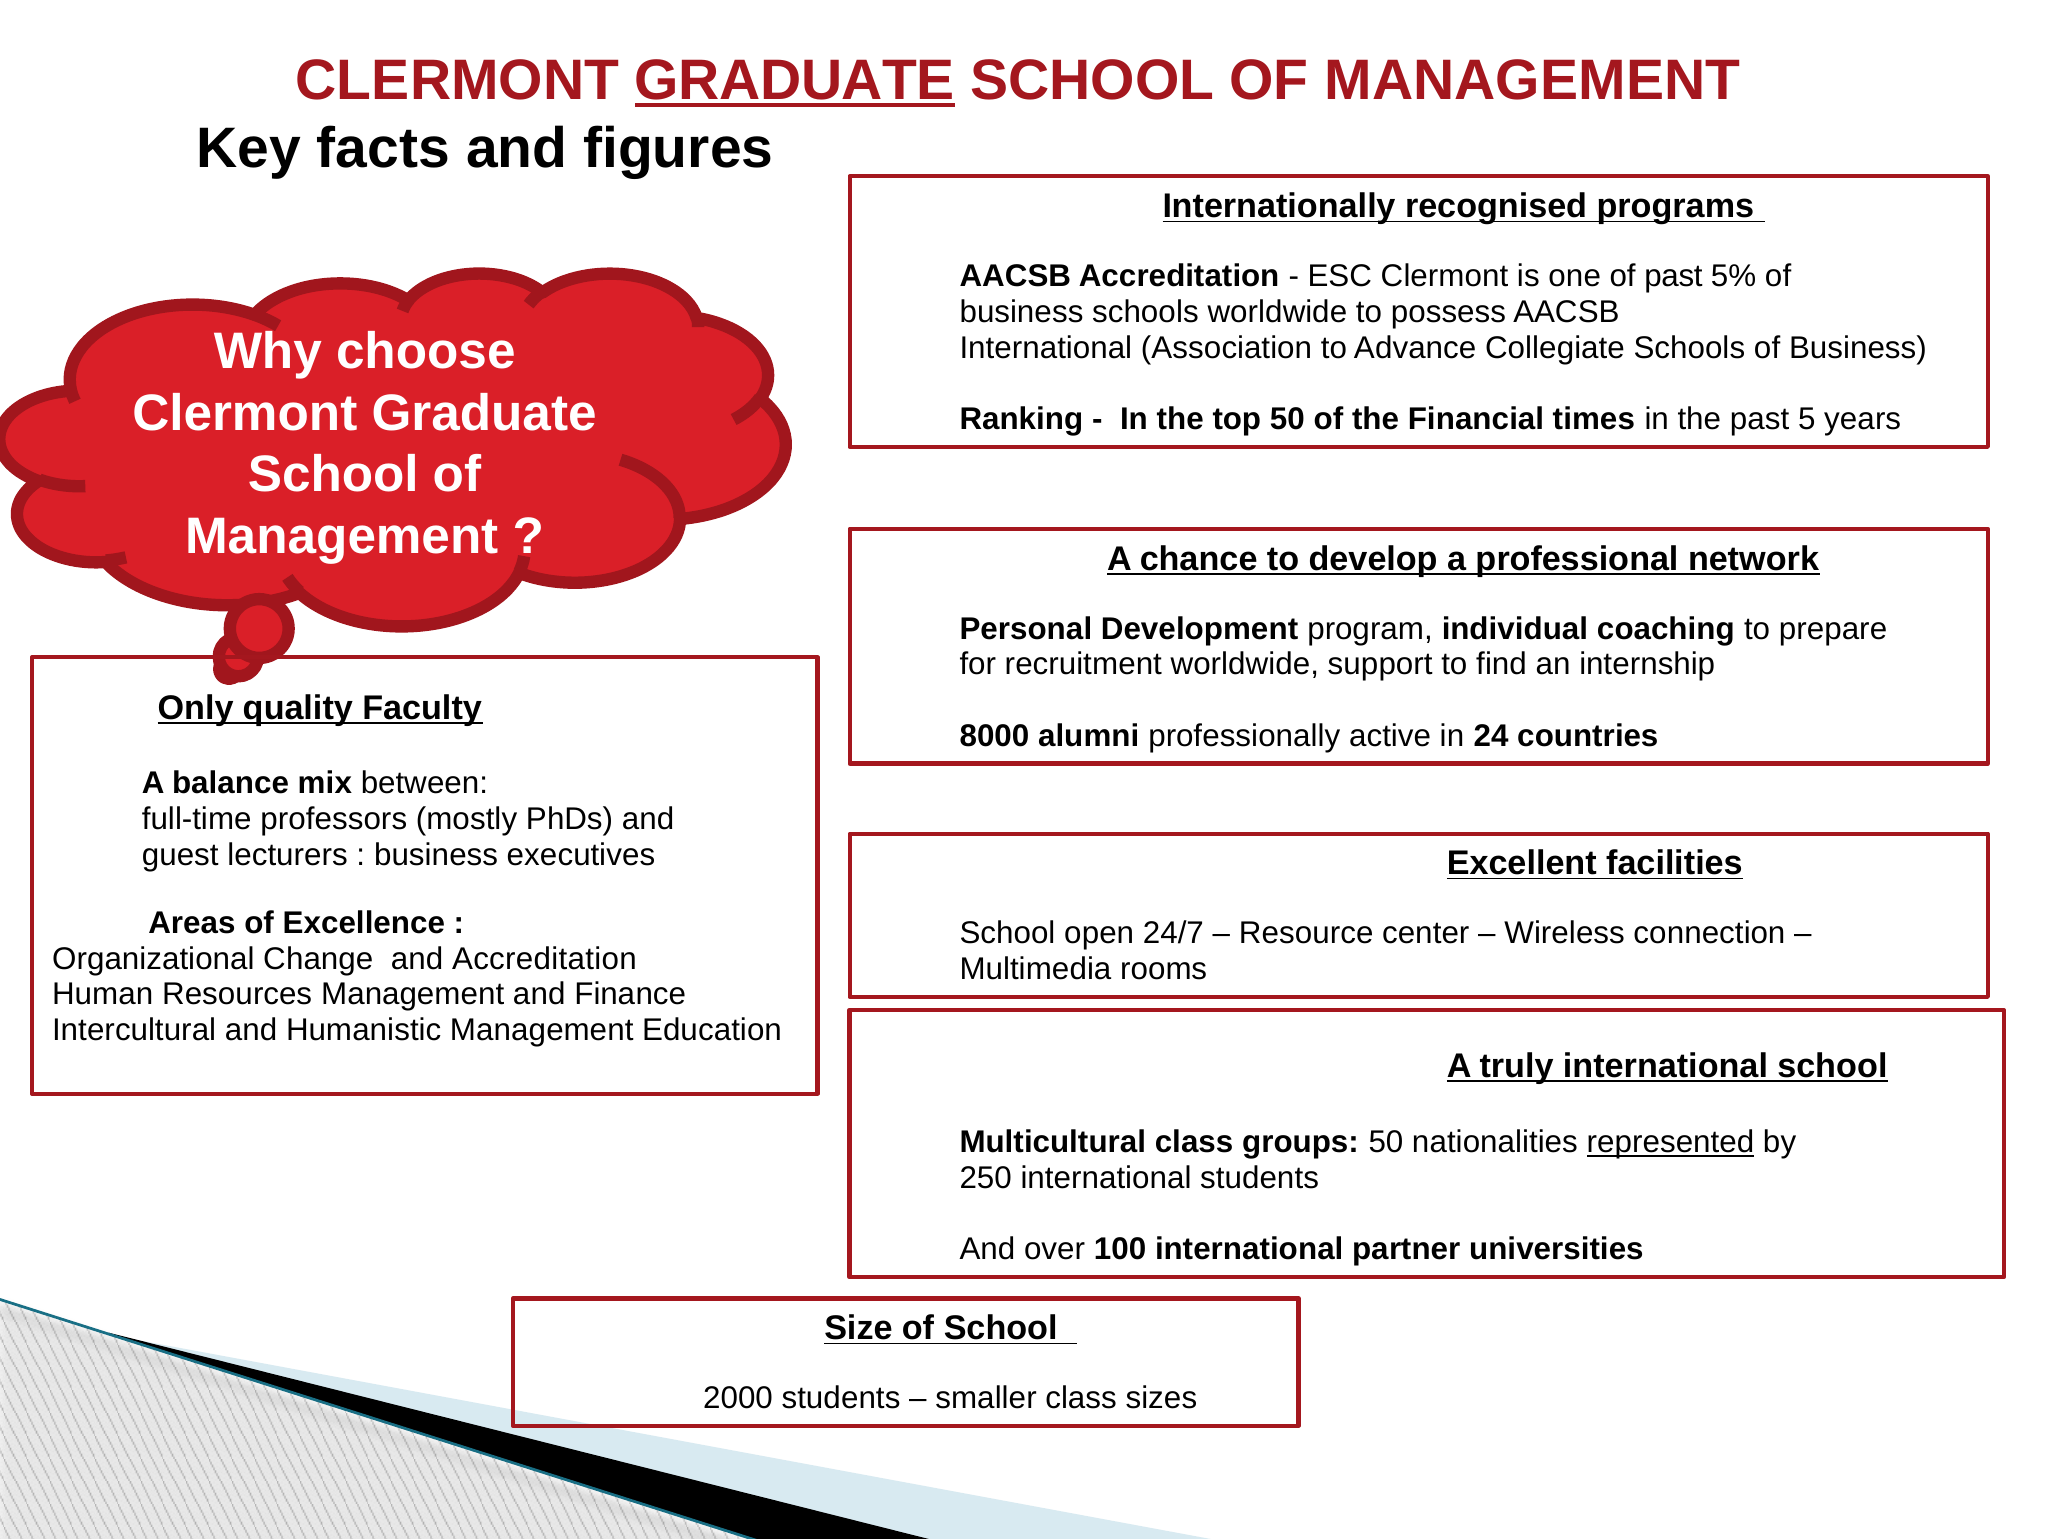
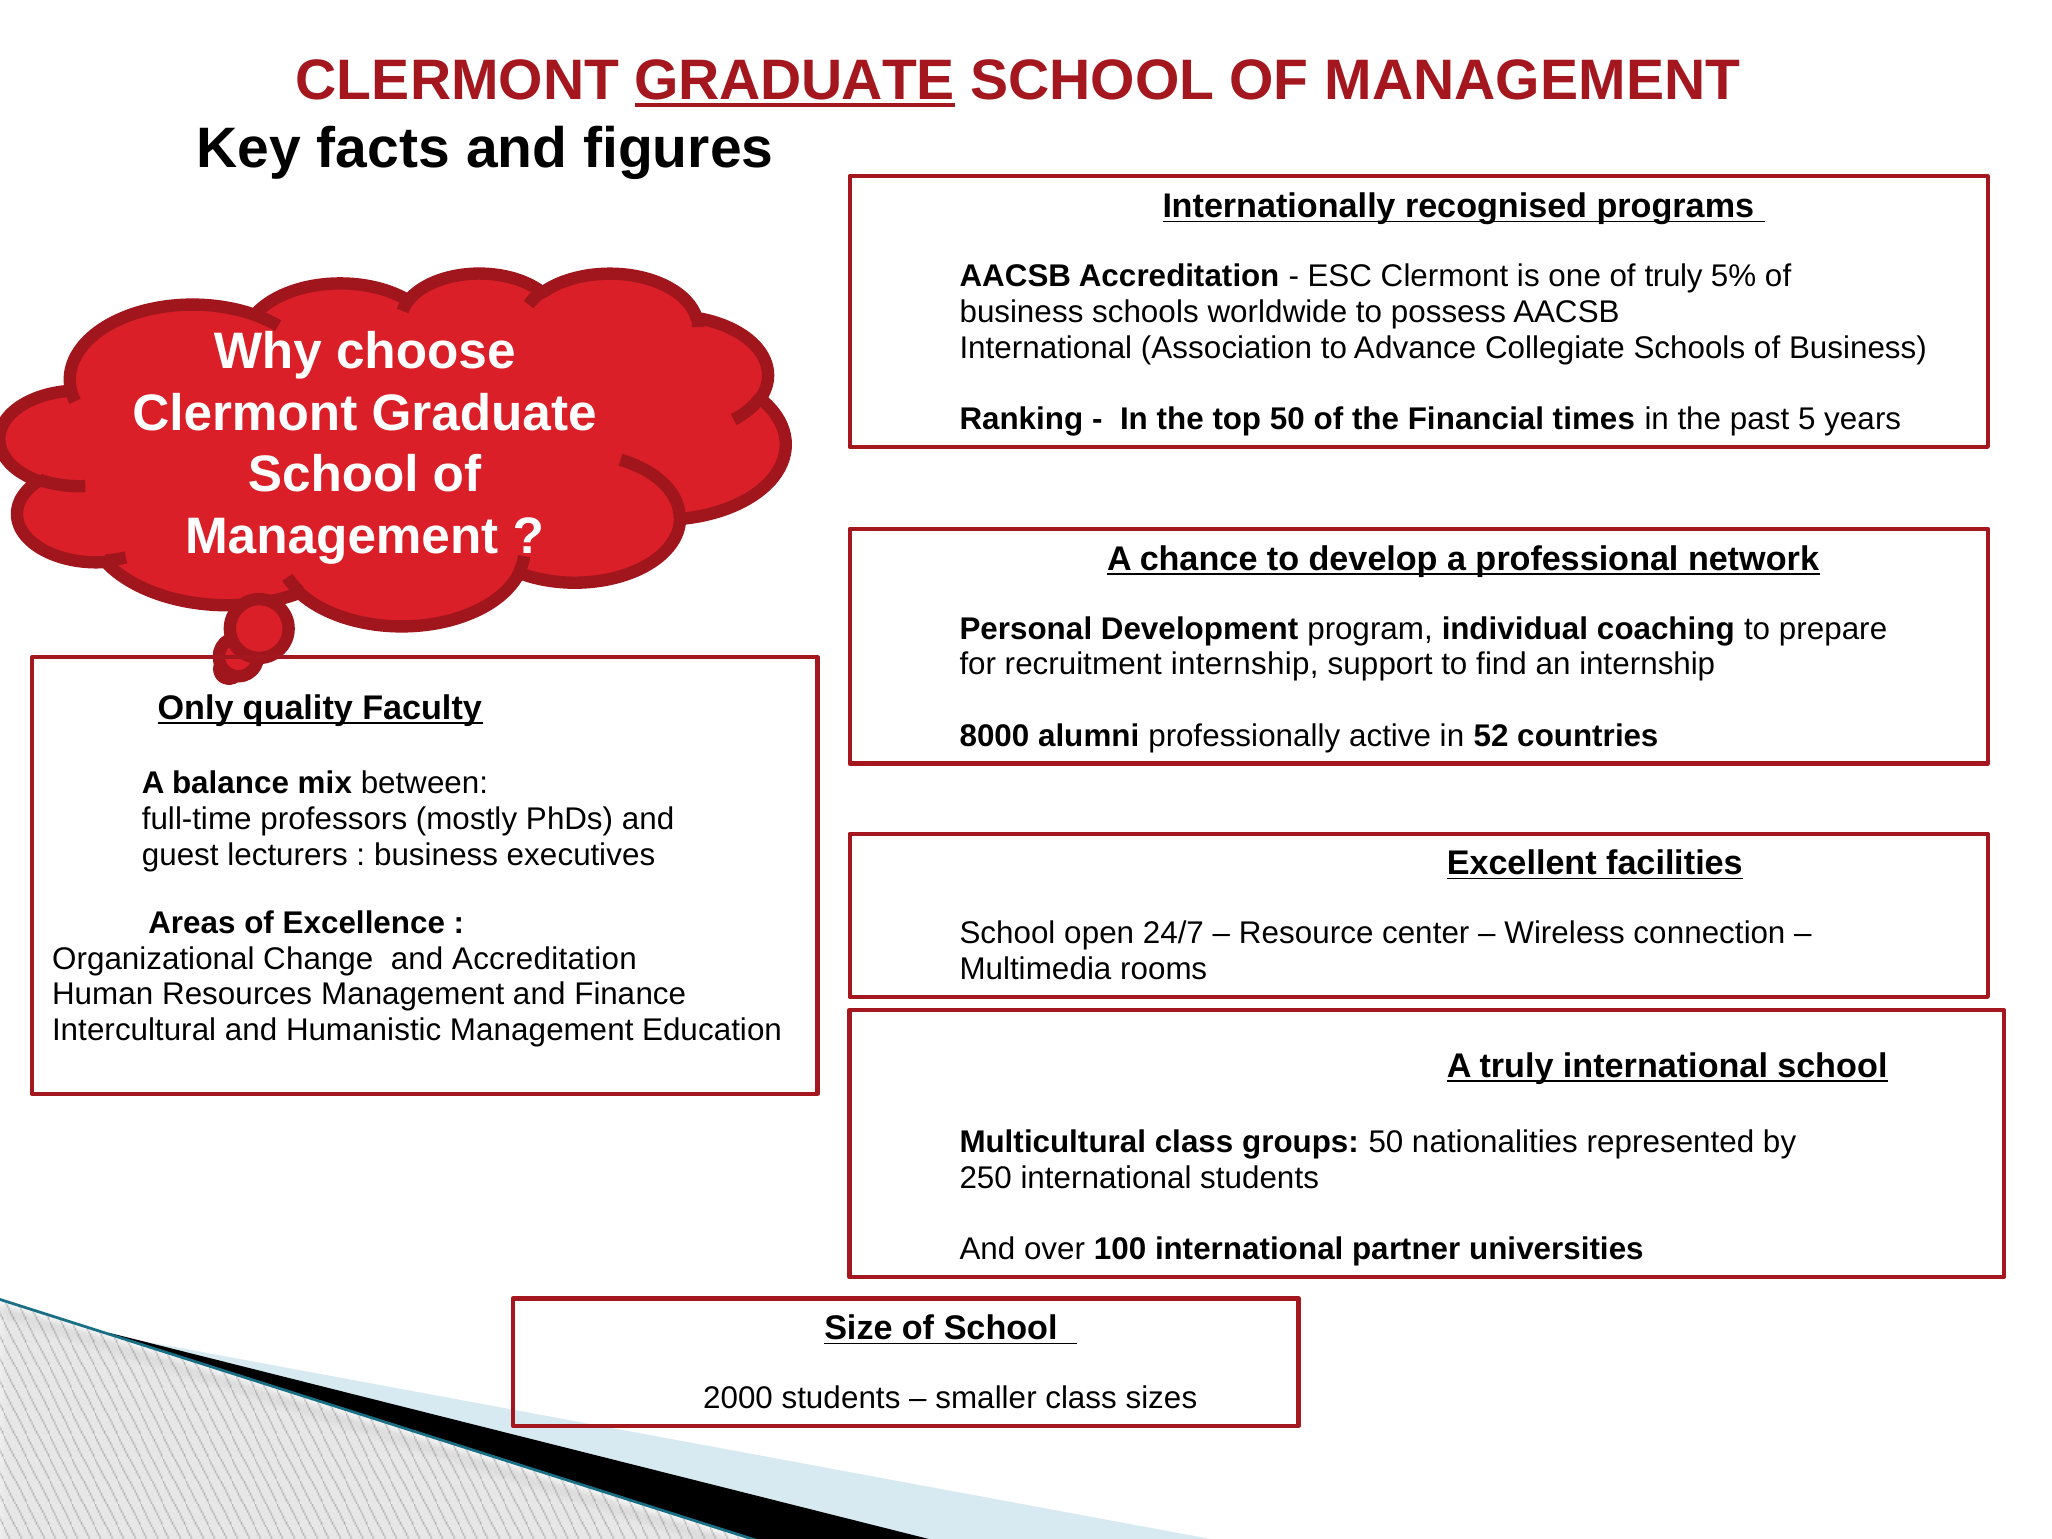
of past: past -> truly
recruitment worldwide: worldwide -> internship
24: 24 -> 52
represented underline: present -> none
